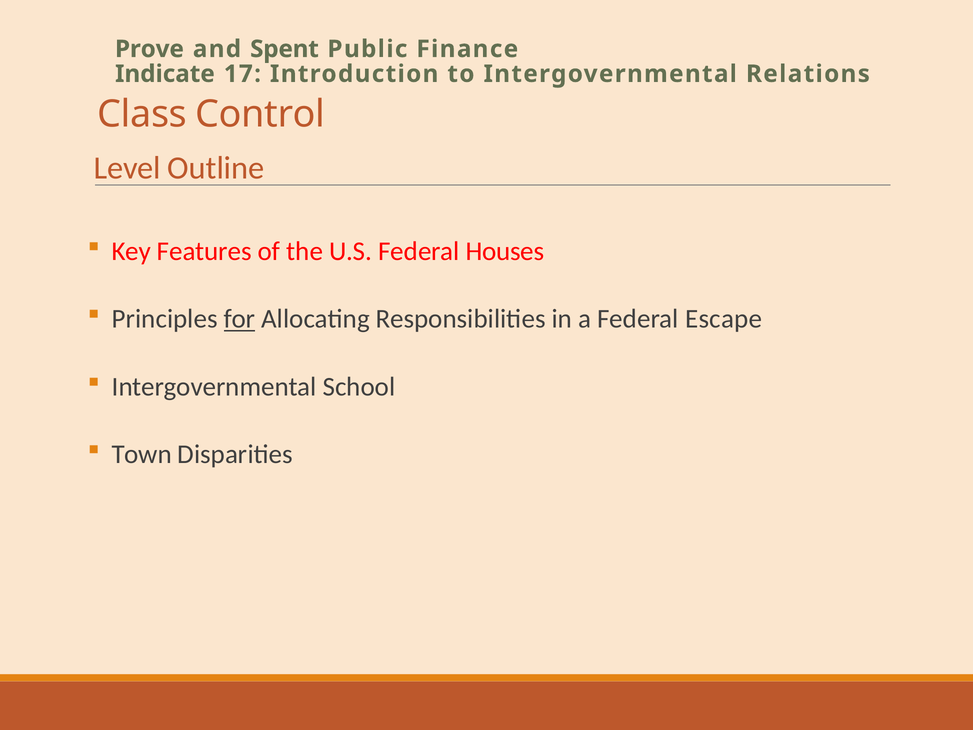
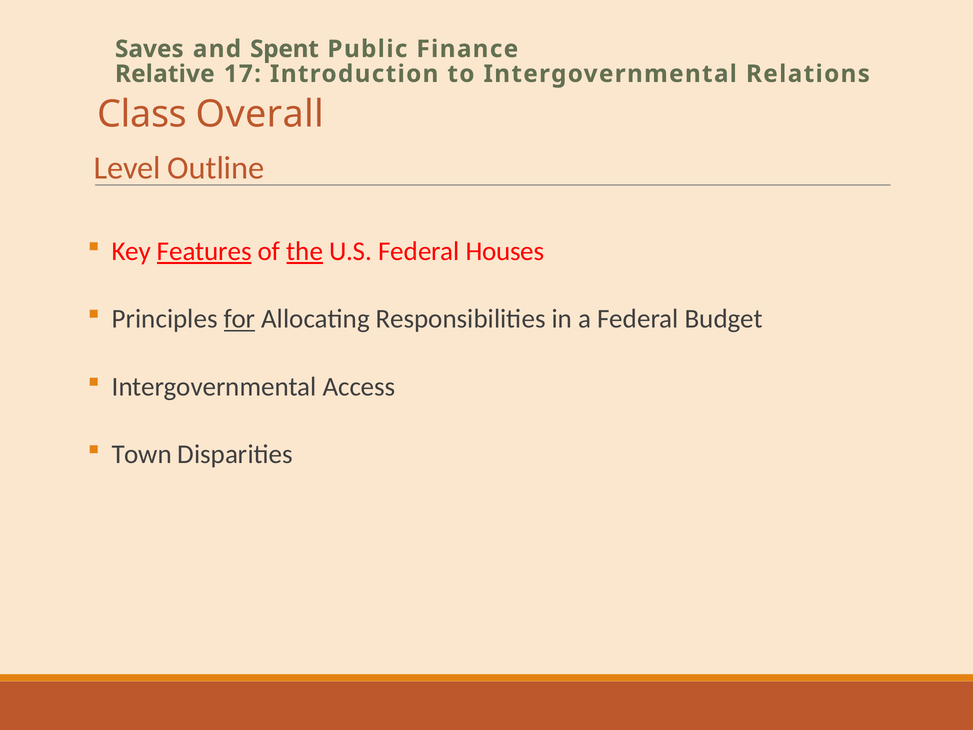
Prove: Prove -> Saves
Indicate: Indicate -> Relative
Control: Control -> Overall
Features underline: none -> present
the underline: none -> present
Escape: Escape -> Budget
School: School -> Access
